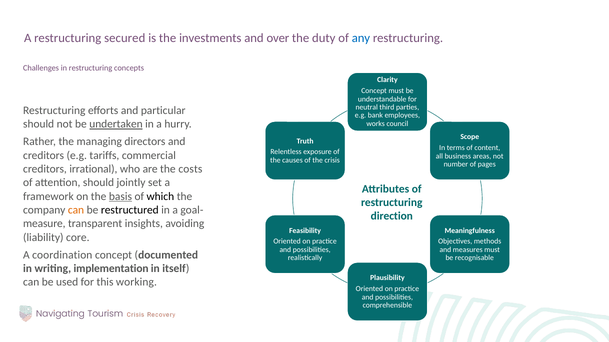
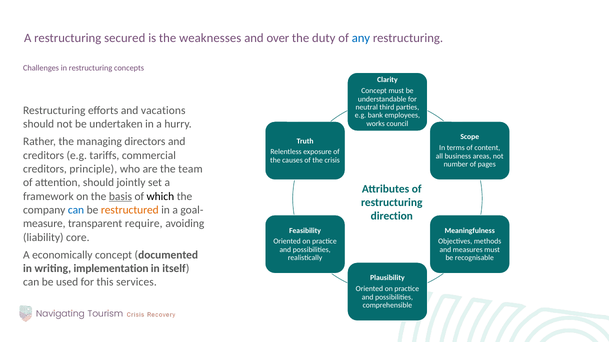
investments: investments -> weaknesses
particular: particular -> vacations
undertaken underline: present -> none
irrational: irrational -> principle
costs: costs -> team
can at (76, 210) colour: orange -> blue
restructured colour: black -> orange
insights: insights -> require
coordination: coordination -> economically
working: working -> services
